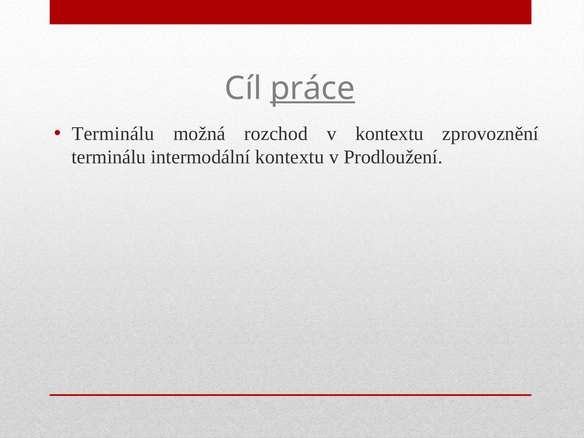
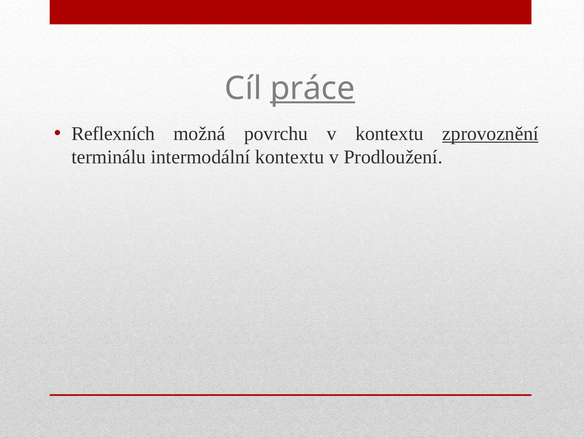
Terminálu at (113, 134): Terminálu -> Reflexních
rozchod: rozchod -> povrchu
zprovoznění underline: none -> present
